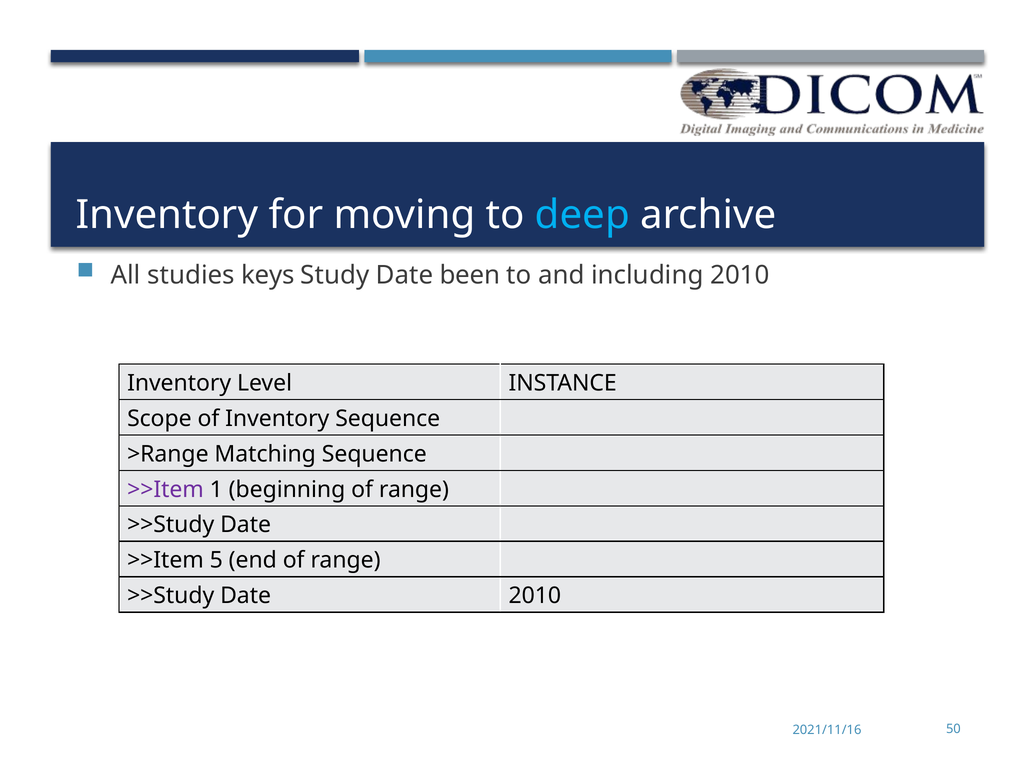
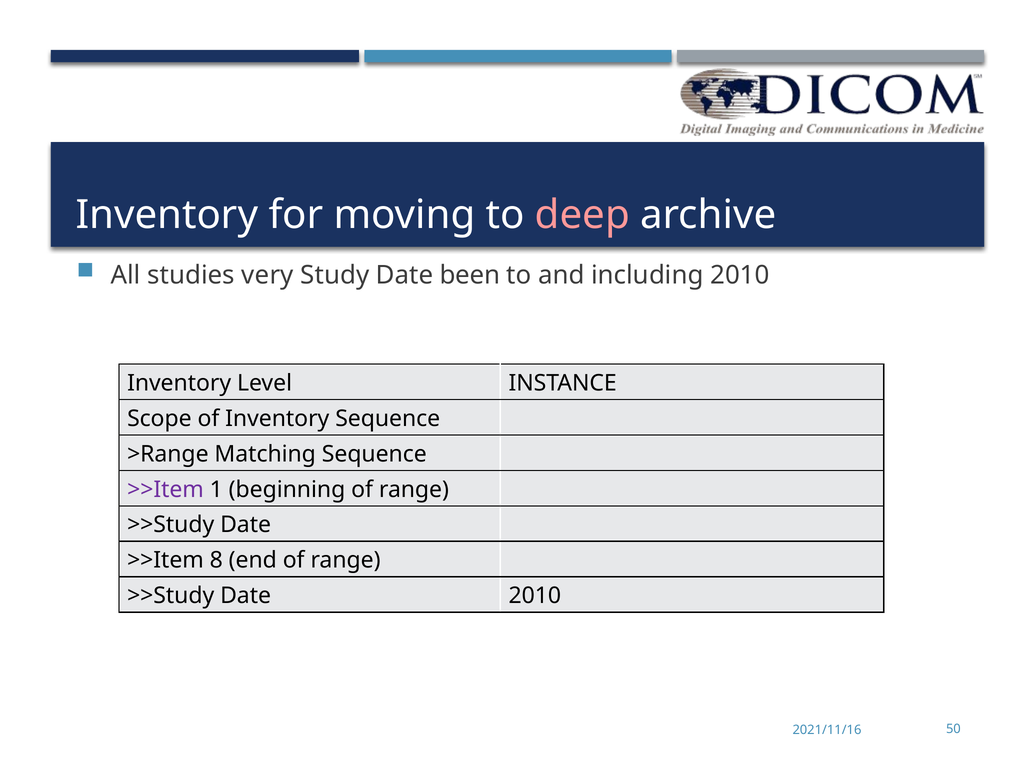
deep colour: light blue -> pink
keys: keys -> very
5: 5 -> 8
